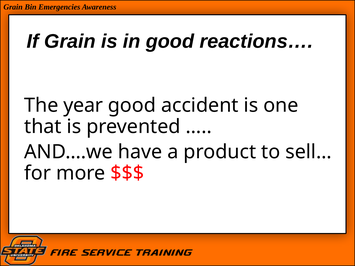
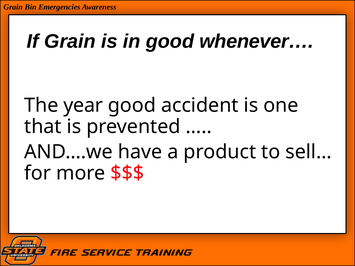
reactions…: reactions… -> whenever…
